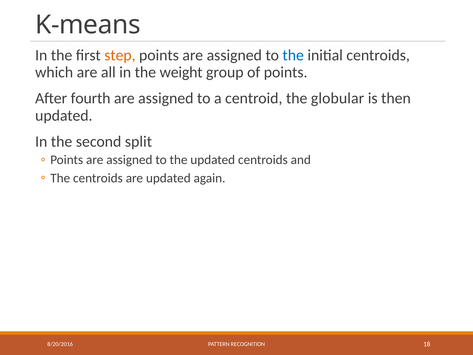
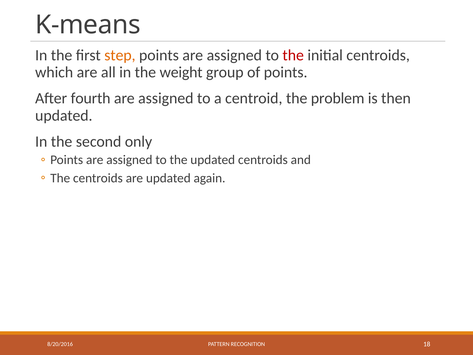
the at (293, 55) colour: blue -> red
globular: globular -> problem
split: split -> only
